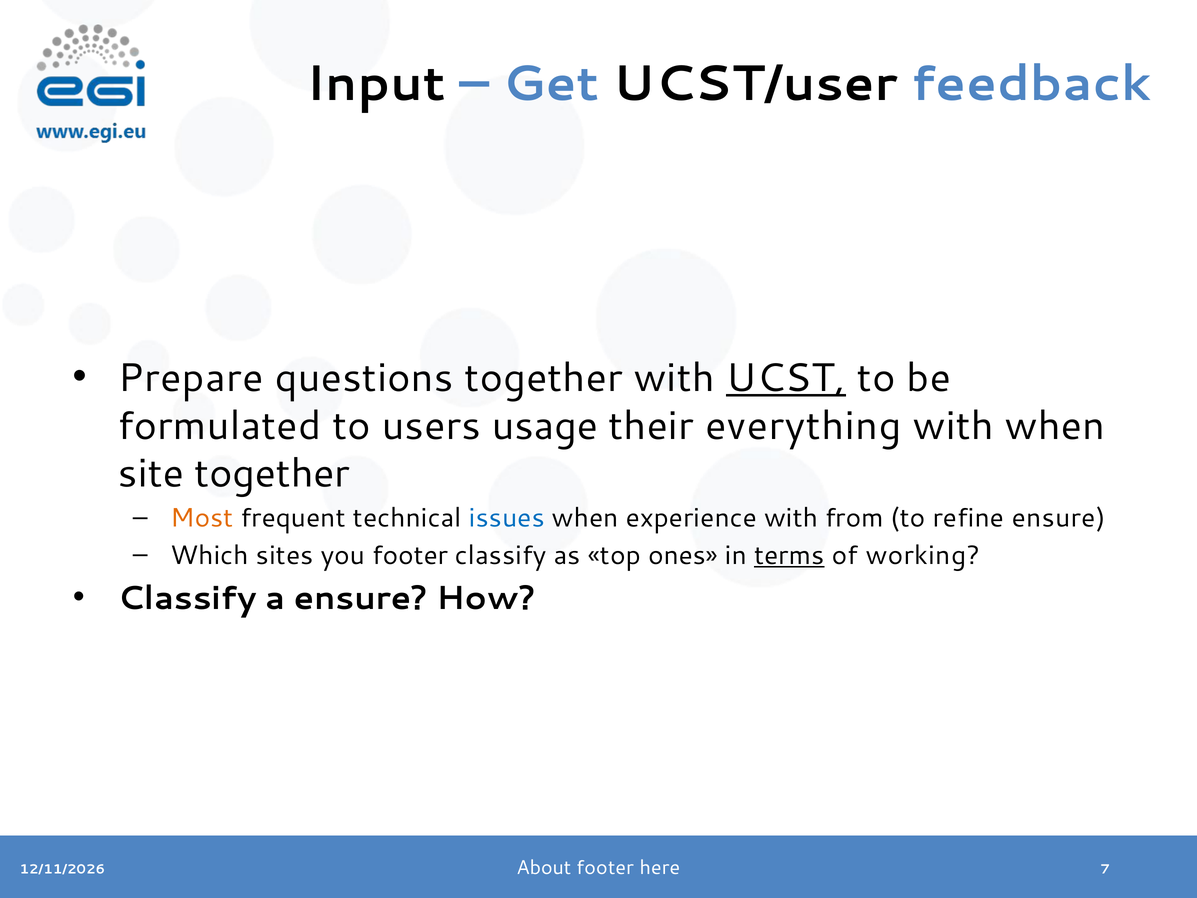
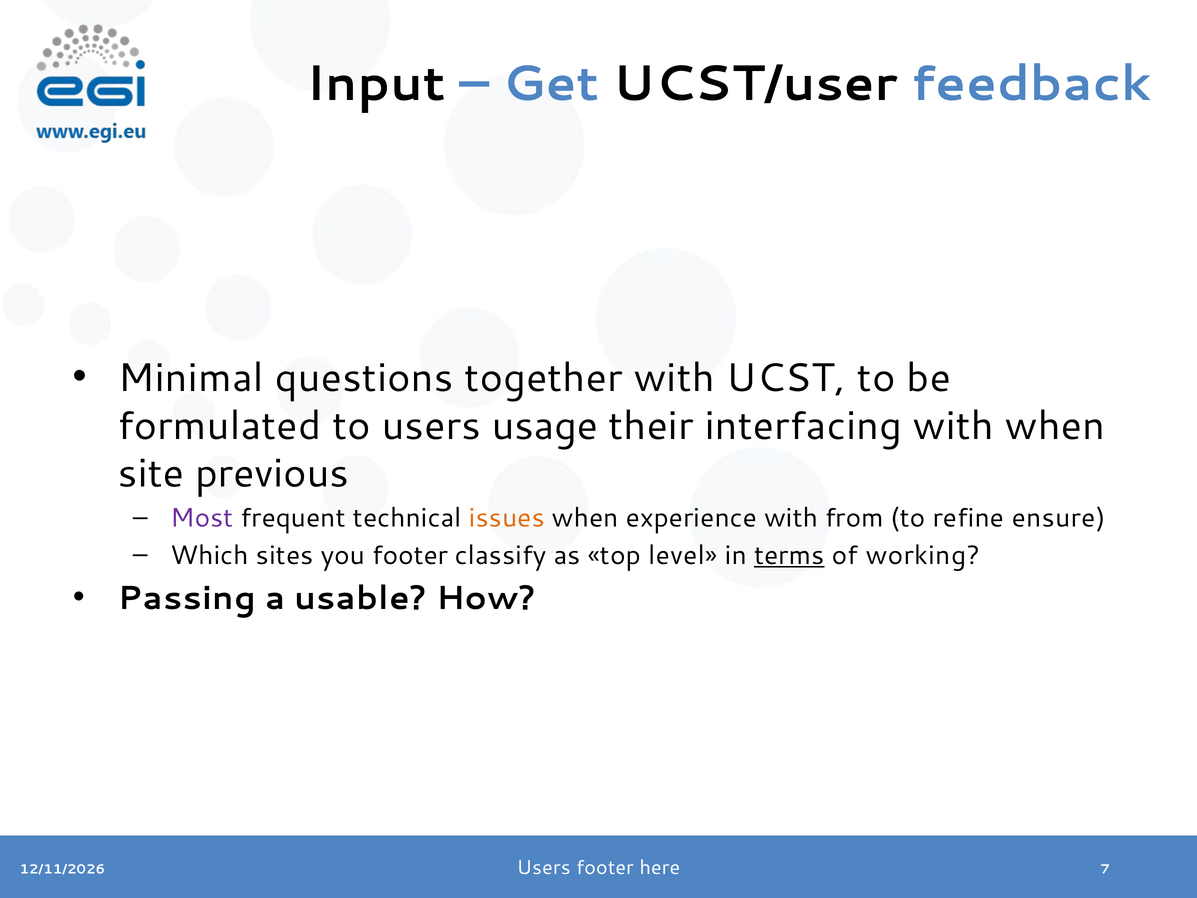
Prepare: Prepare -> Minimal
UCST underline: present -> none
everything: everything -> interfacing
site together: together -> previous
Most colour: orange -> purple
issues colour: blue -> orange
ones: ones -> level
Classify at (187, 598): Classify -> Passing
a ensure: ensure -> usable
About at (544, 867): About -> Users
